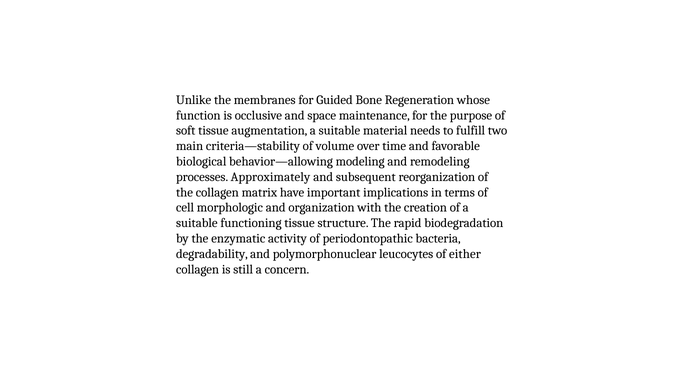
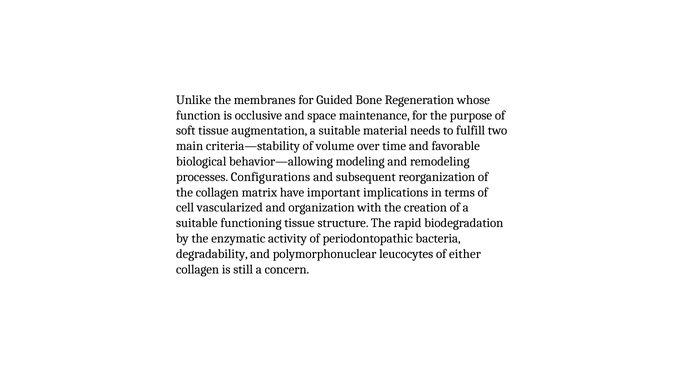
Approximately: Approximately -> Configurations
morphologic: morphologic -> vascularized
